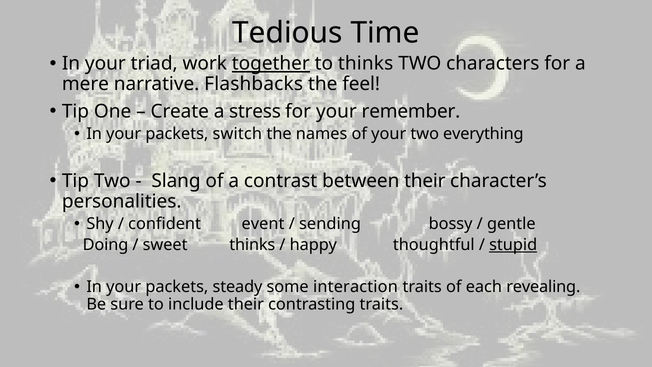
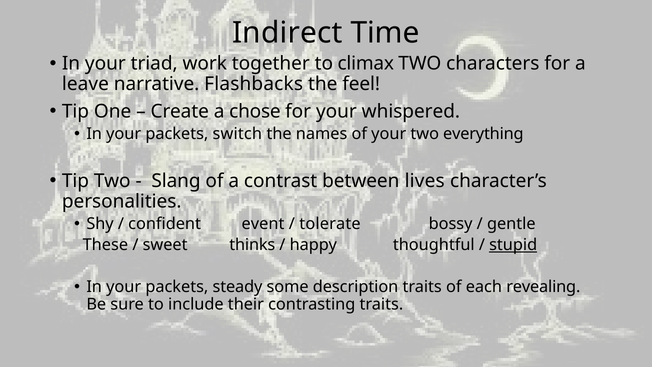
Tedious: Tedious -> Indirect
together underline: present -> none
to thinks: thinks -> climax
mere: mere -> leave
stress: stress -> chose
remember: remember -> whispered
between their: their -> lives
sending: sending -> tolerate
Doing: Doing -> These
interaction: interaction -> description
